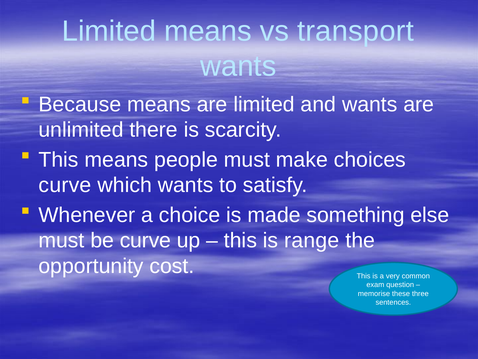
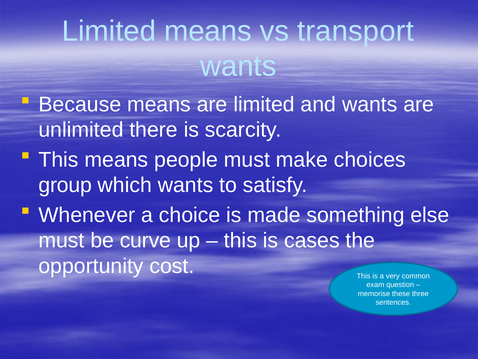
curve at (65, 185): curve -> group
range: range -> cases
